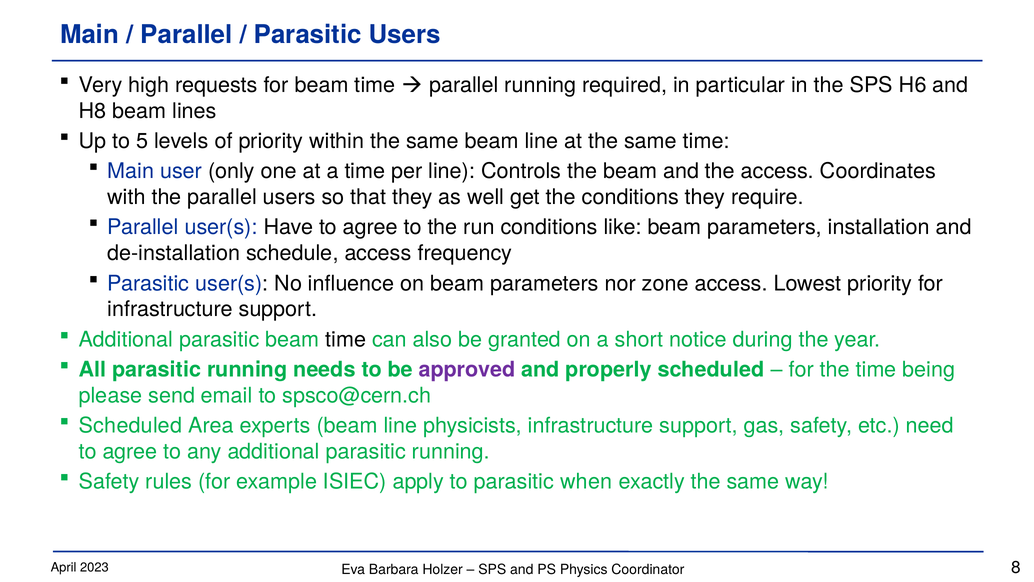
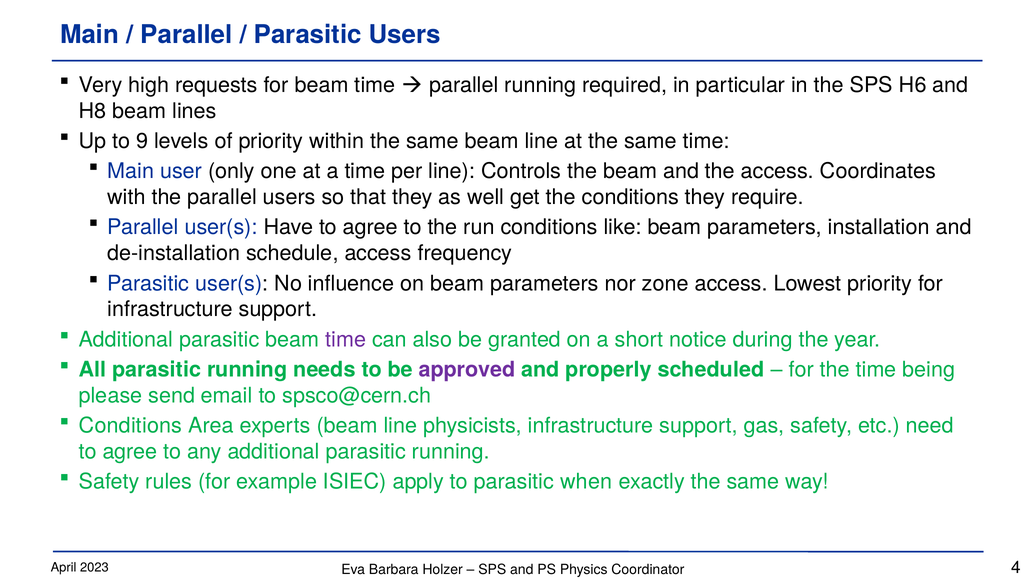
5: 5 -> 9
time at (346, 339) colour: black -> purple
Scheduled at (130, 425): Scheduled -> Conditions
8: 8 -> 4
